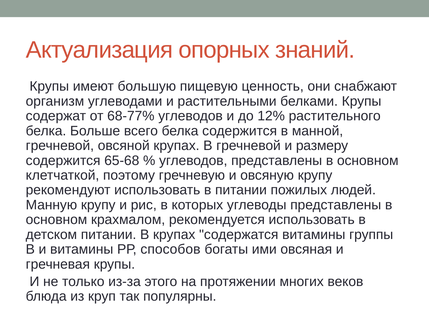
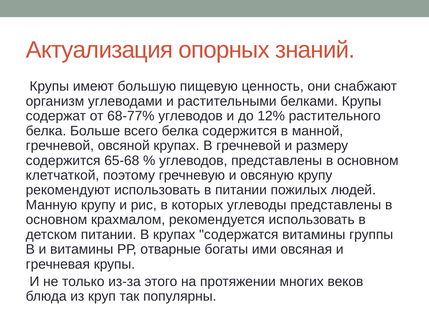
способов: способов -> отварные
